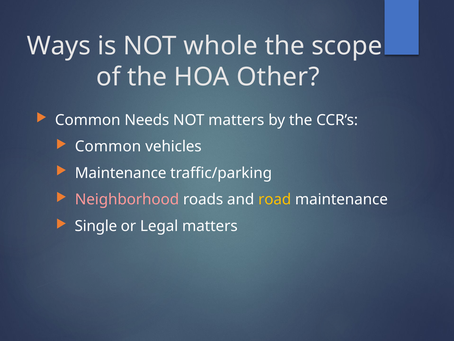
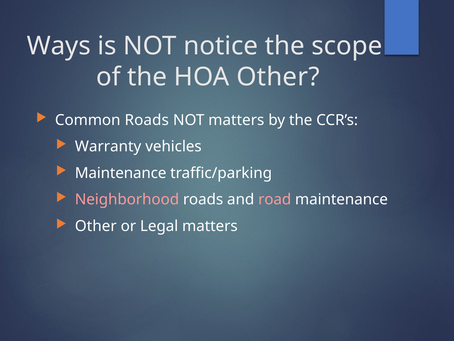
whole: whole -> notice
Common Needs: Needs -> Roads
Common at (108, 146): Common -> Warranty
road colour: yellow -> pink
Single at (96, 226): Single -> Other
